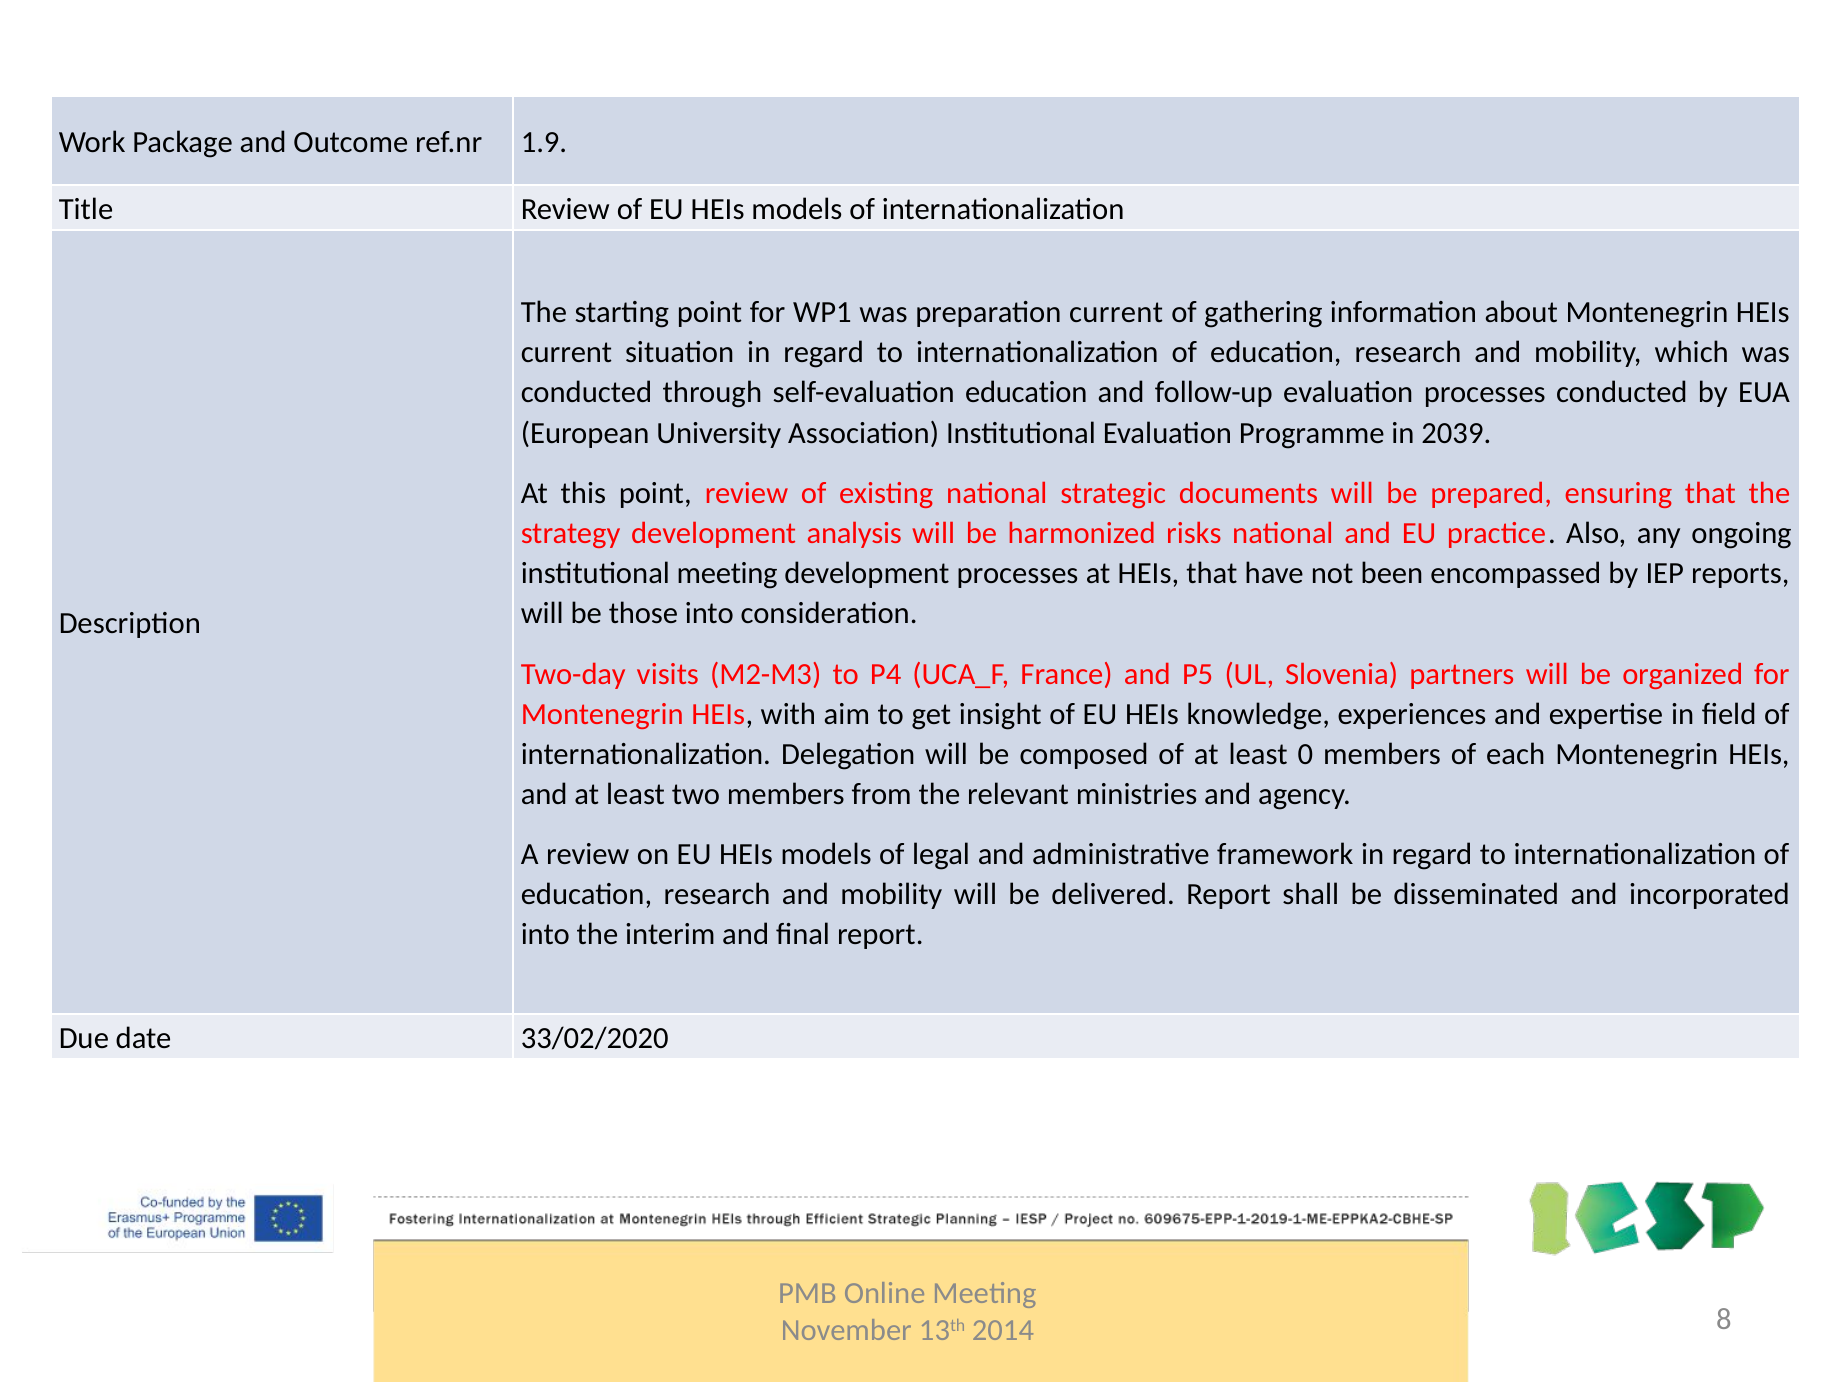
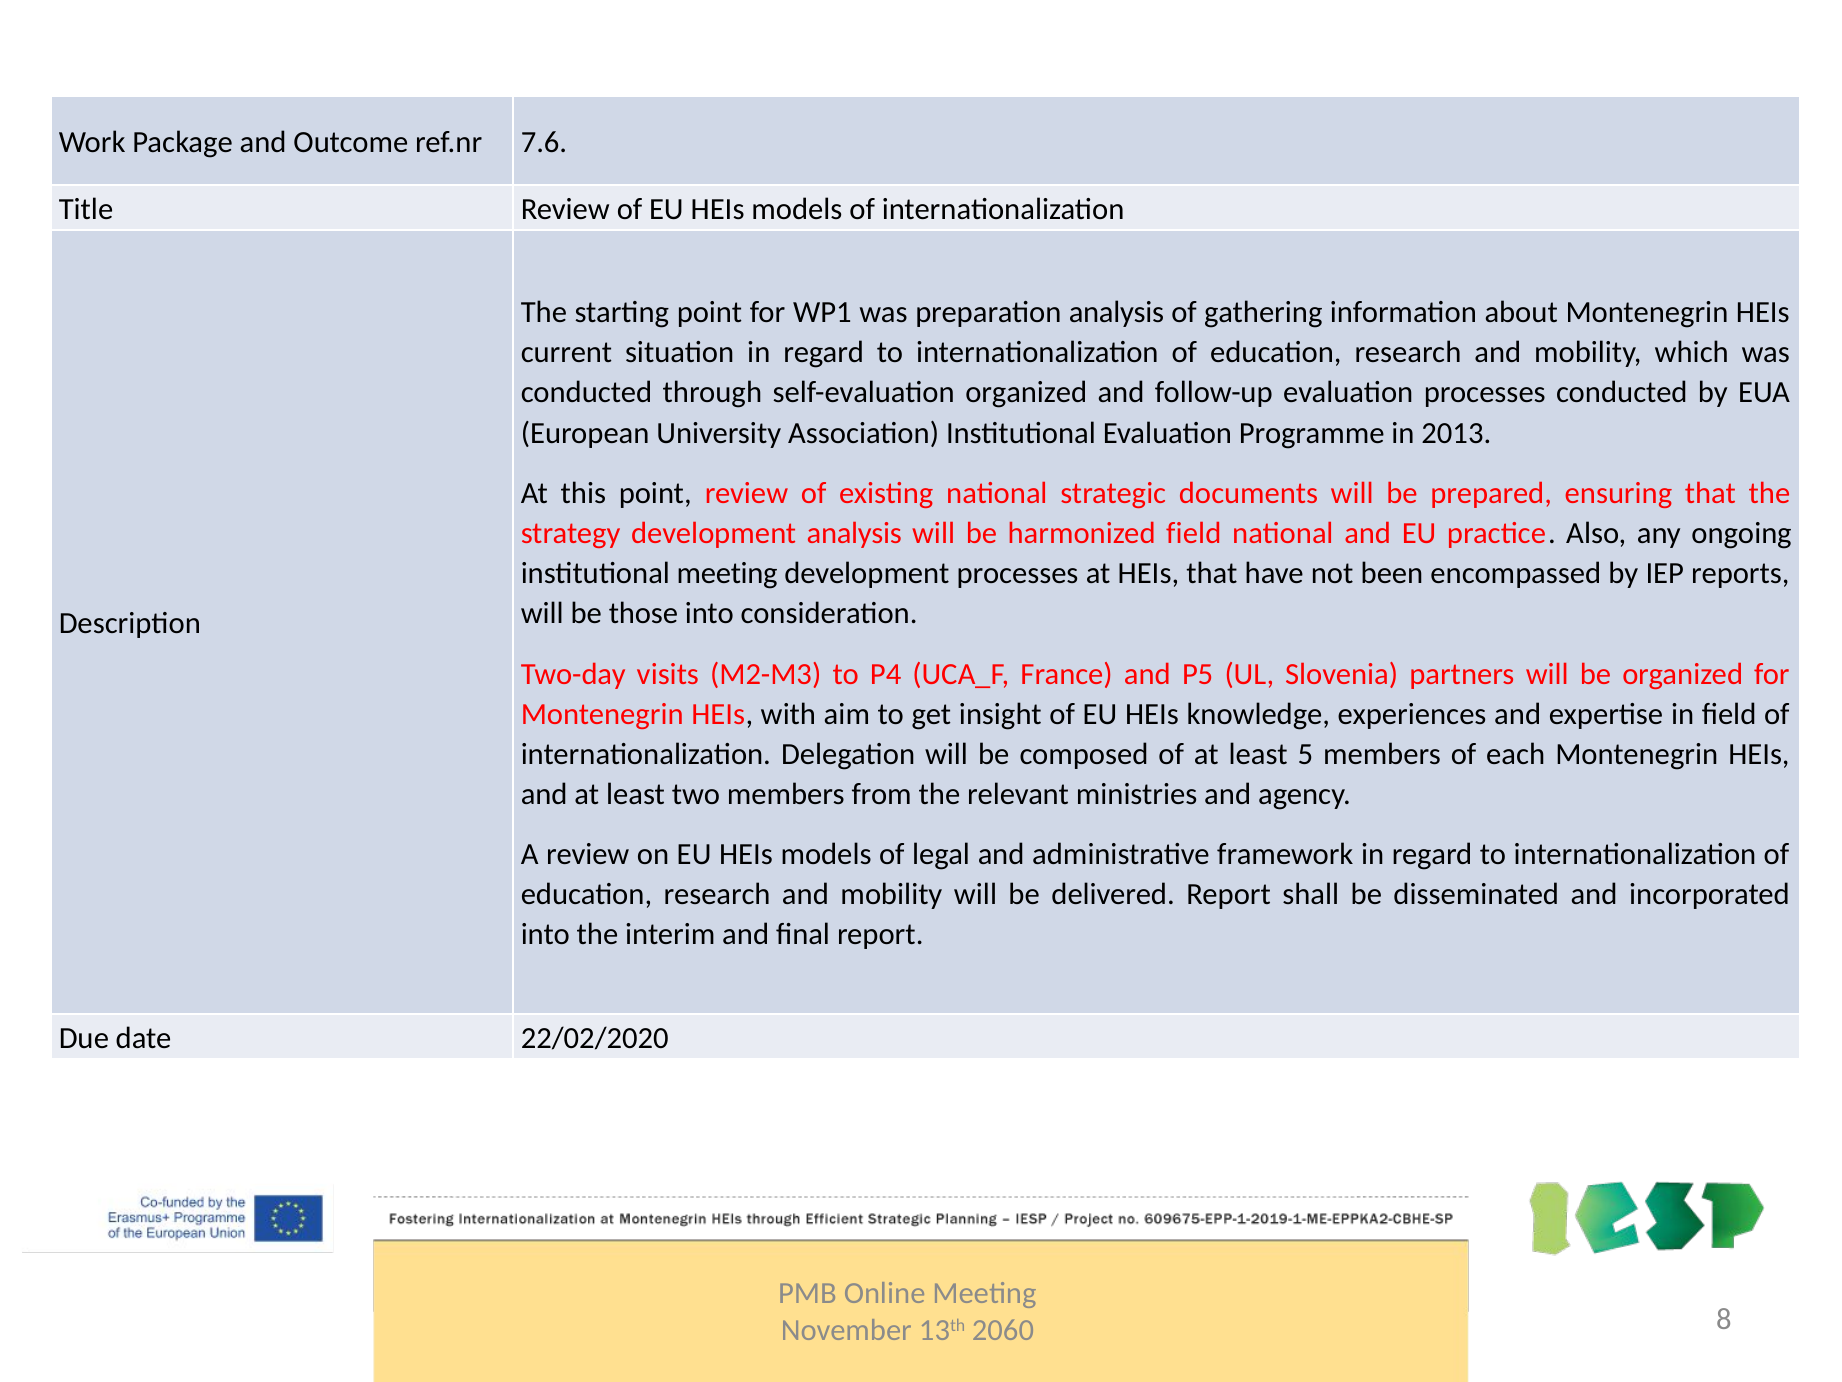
1.9: 1.9 -> 7.6
preparation current: current -> analysis
self-evaluation education: education -> organized
2039: 2039 -> 2013
harmonized risks: risks -> field
0: 0 -> 5
33/02/2020: 33/02/2020 -> 22/02/2020
2014: 2014 -> 2060
